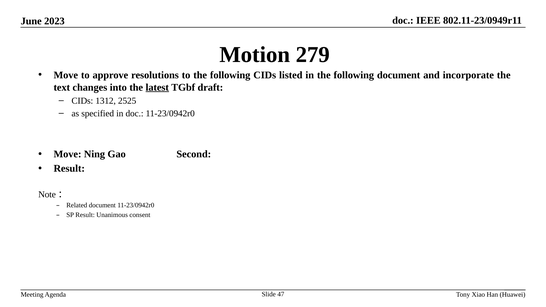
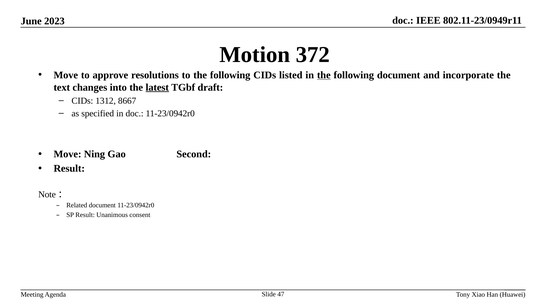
279: 279 -> 372
the at (324, 75) underline: none -> present
2525: 2525 -> 8667
